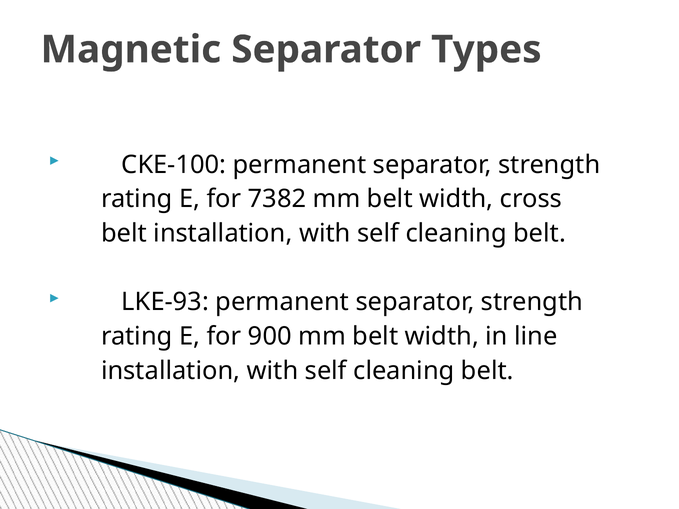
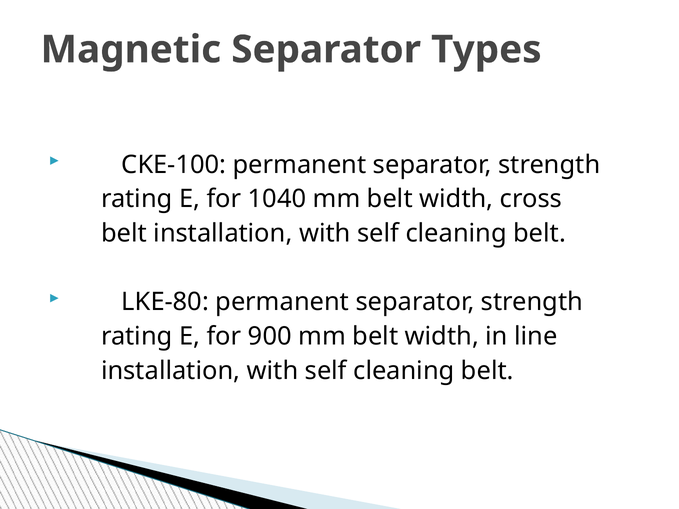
7382: 7382 -> 1040
LKE-93: LKE-93 -> LKE-80
